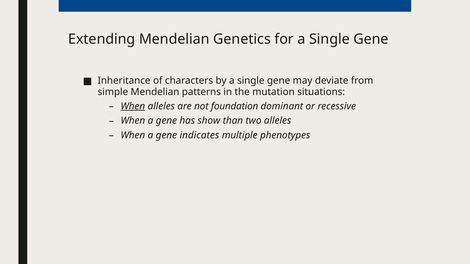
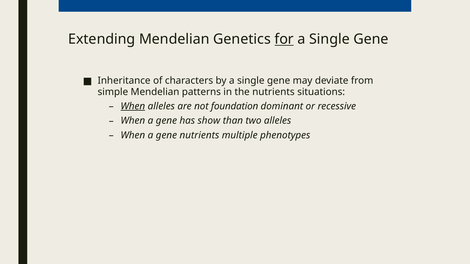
for underline: none -> present
the mutation: mutation -> nutrients
gene indicates: indicates -> nutrients
